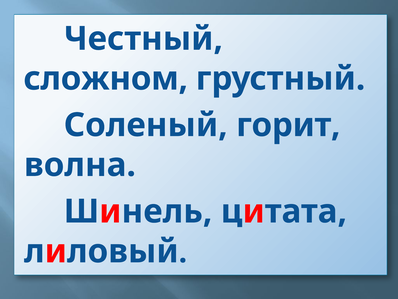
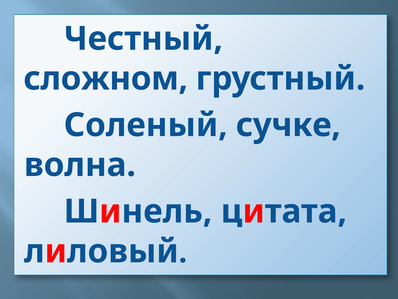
горит: горит -> сучке
